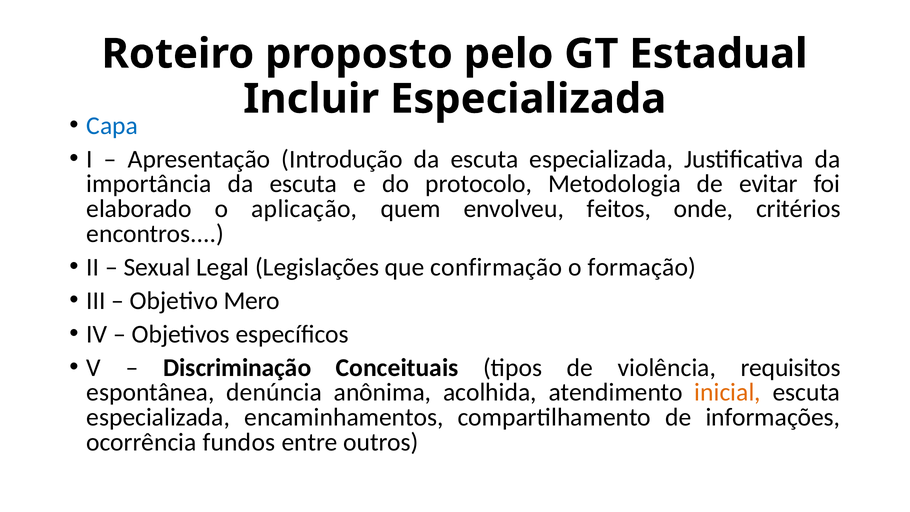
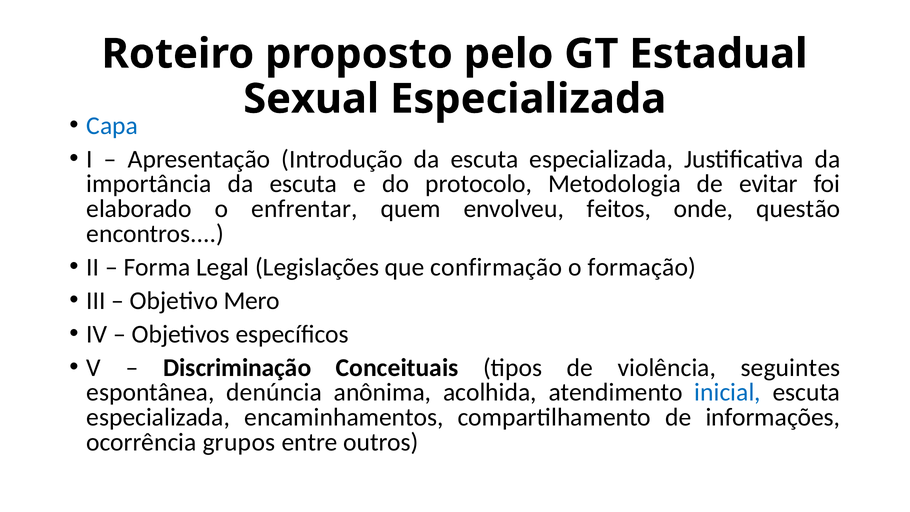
Incluir: Incluir -> Sexual
aplicação: aplicação -> enfrentar
critérios: critérios -> questão
Sexual: Sexual -> Forma
requisitos: requisitos -> seguintes
inicial colour: orange -> blue
fundos: fundos -> grupos
